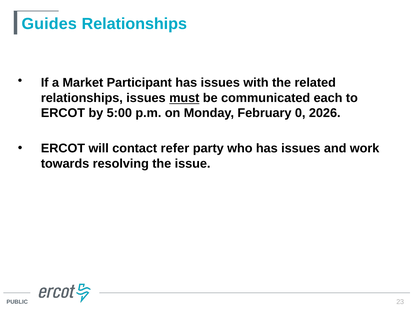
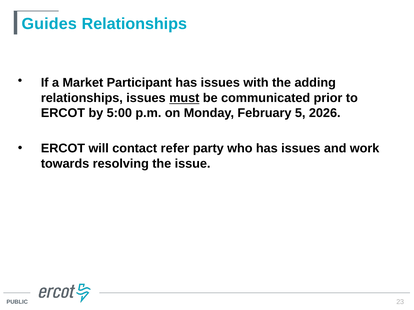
related: related -> adding
each: each -> prior
0: 0 -> 5
